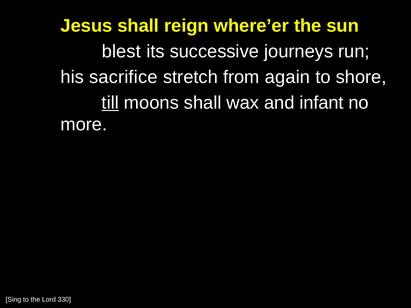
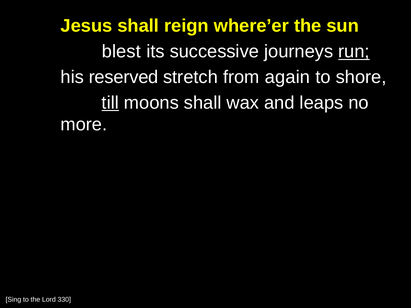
run underline: none -> present
sacrifice: sacrifice -> reserved
infant: infant -> leaps
